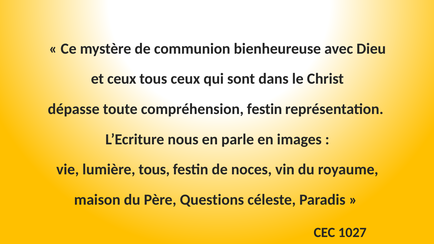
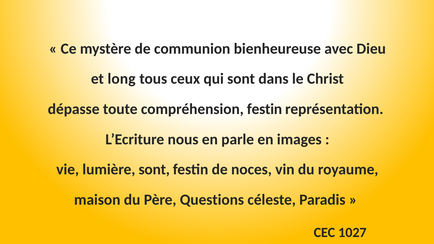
et ceux: ceux -> long
lumière tous: tous -> sont
